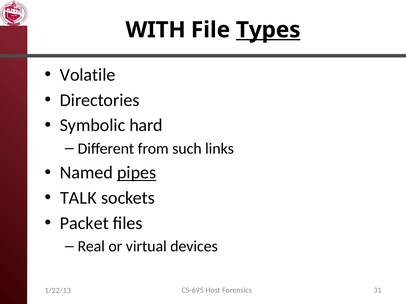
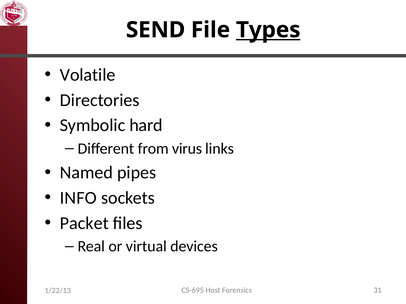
WITH: WITH -> SEND
such: such -> virus
pipes underline: present -> none
TALK: TALK -> INFO
